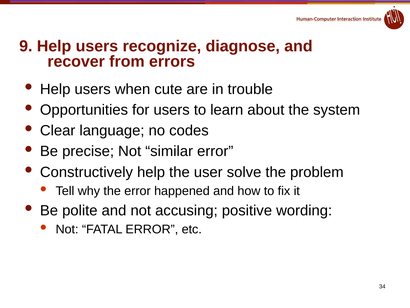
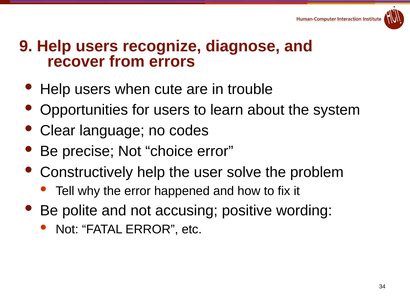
similar: similar -> choice
